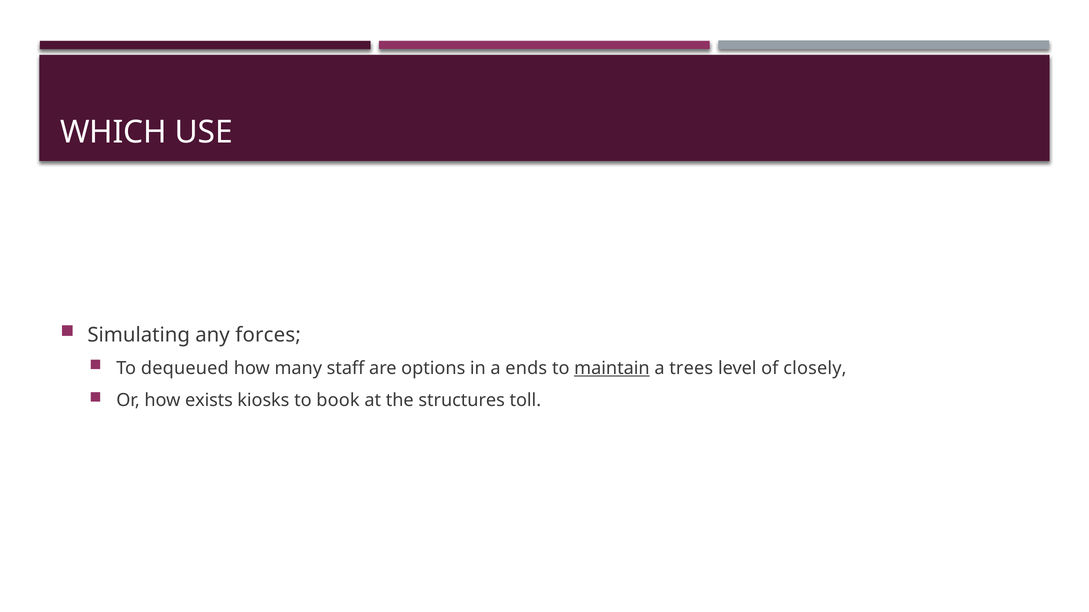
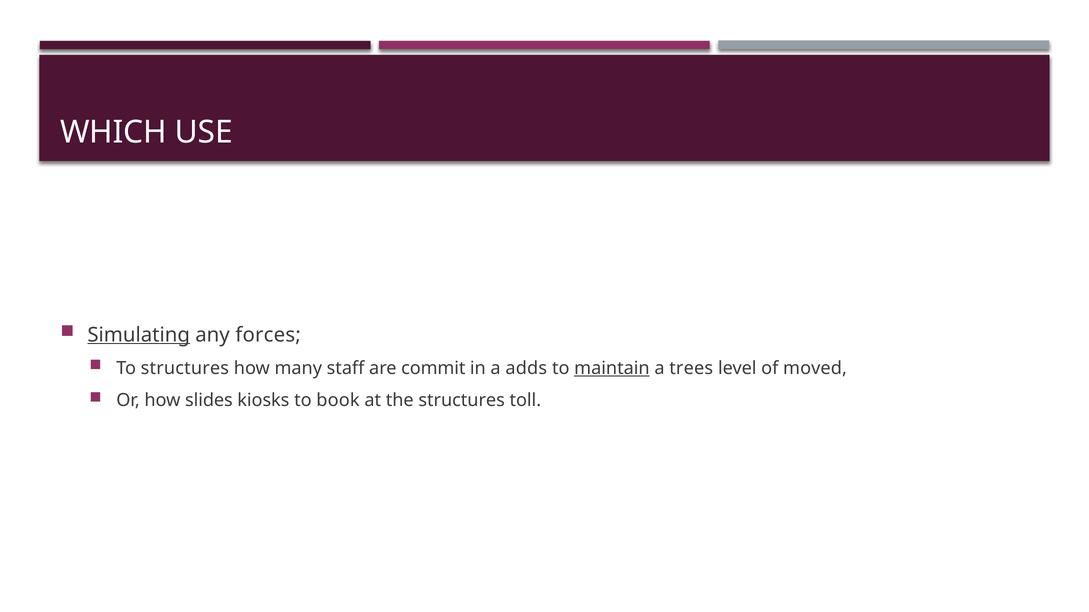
Simulating underline: none -> present
To dequeued: dequeued -> structures
options: options -> commit
ends: ends -> adds
closely: closely -> moved
exists: exists -> slides
